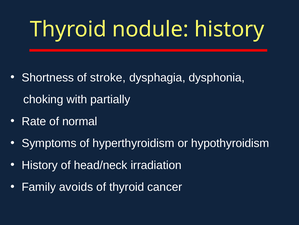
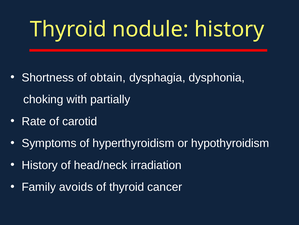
stroke: stroke -> obtain
normal: normal -> carotid
